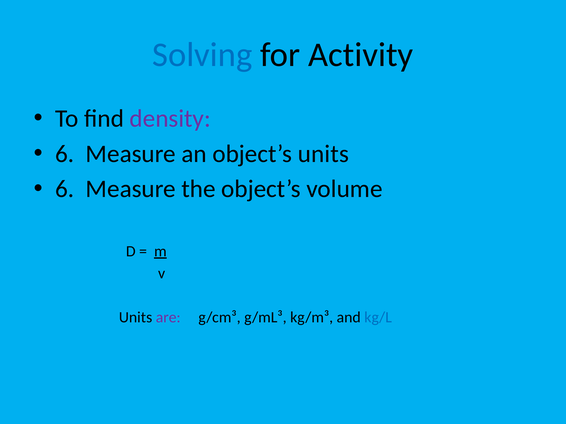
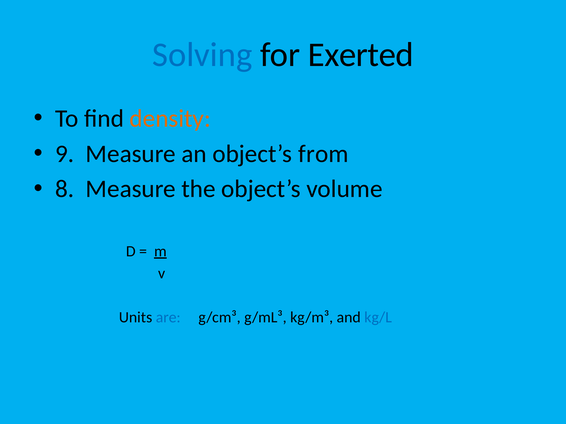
Activity: Activity -> Exerted
density colour: purple -> orange
6 at (65, 154): 6 -> 9
object’s units: units -> from
6 at (65, 189): 6 -> 8
are colour: purple -> blue
